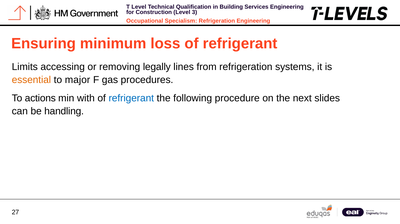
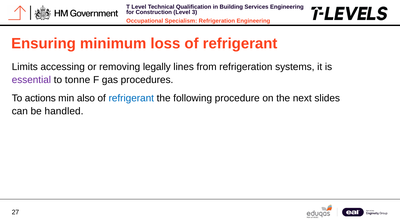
essential colour: orange -> purple
major: major -> tonne
with: with -> also
handling: handling -> handled
